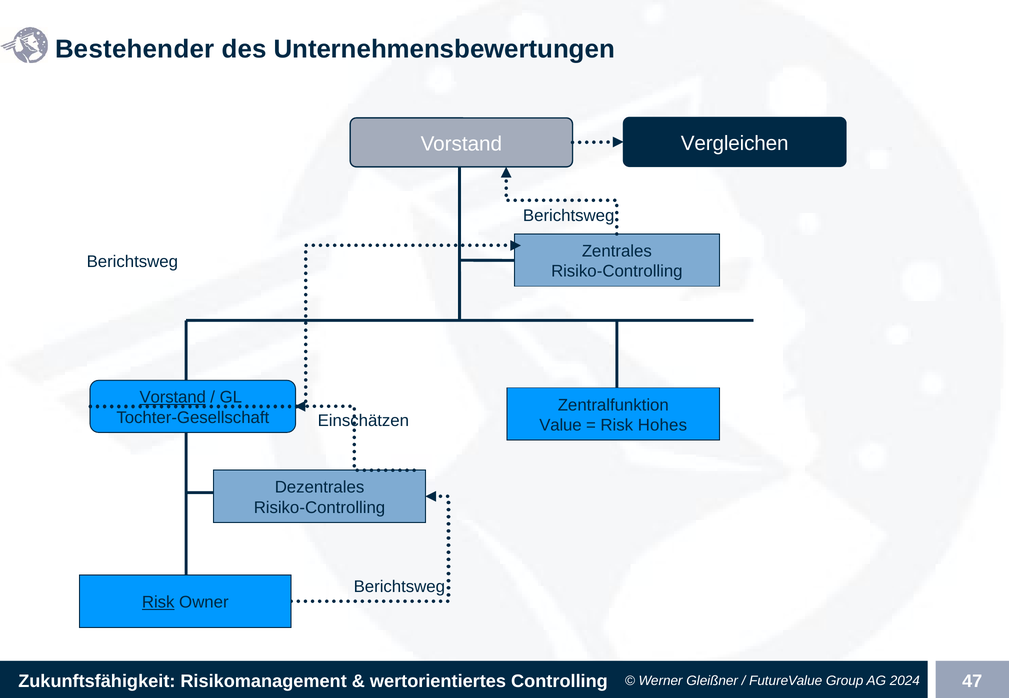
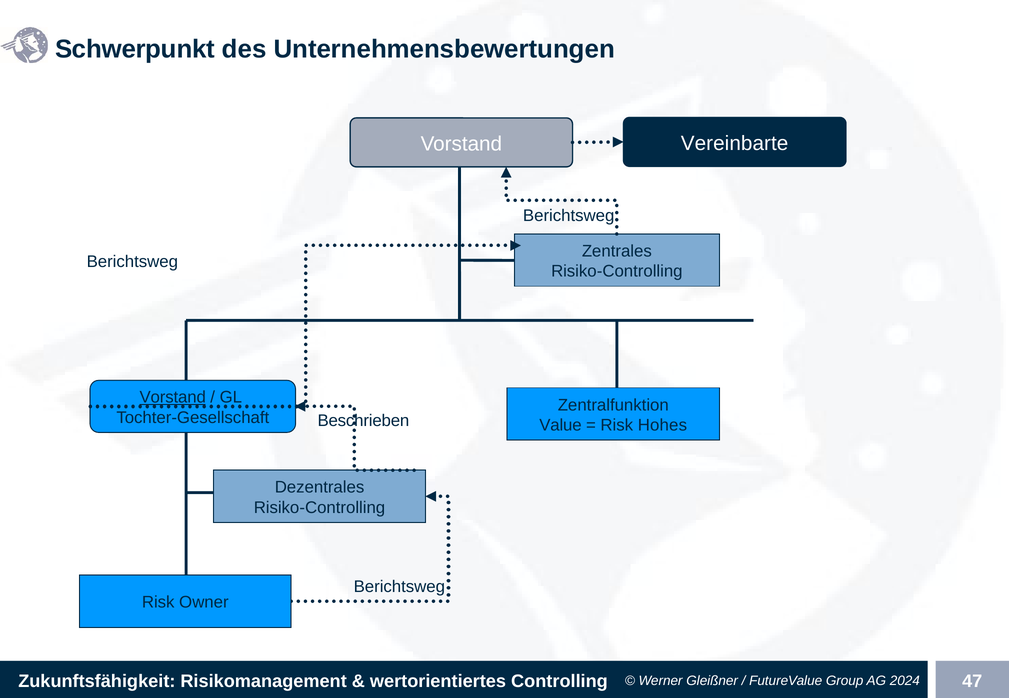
Bestehender: Bestehender -> Schwerpunkt
Vergleichen: Vergleichen -> Vereinbarte
Einschätzen: Einschätzen -> Beschrieben
Risk at (158, 603) underline: present -> none
